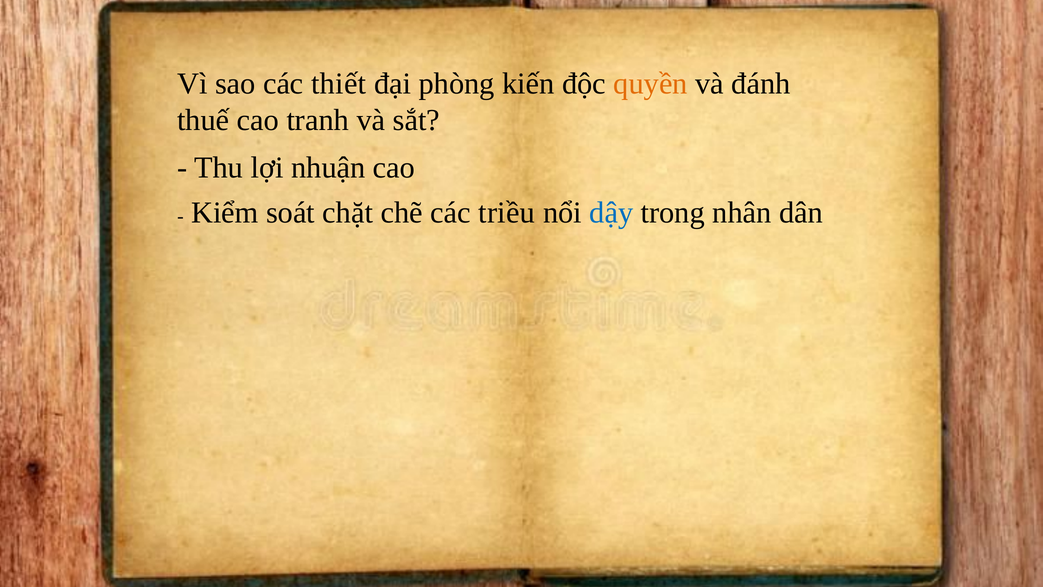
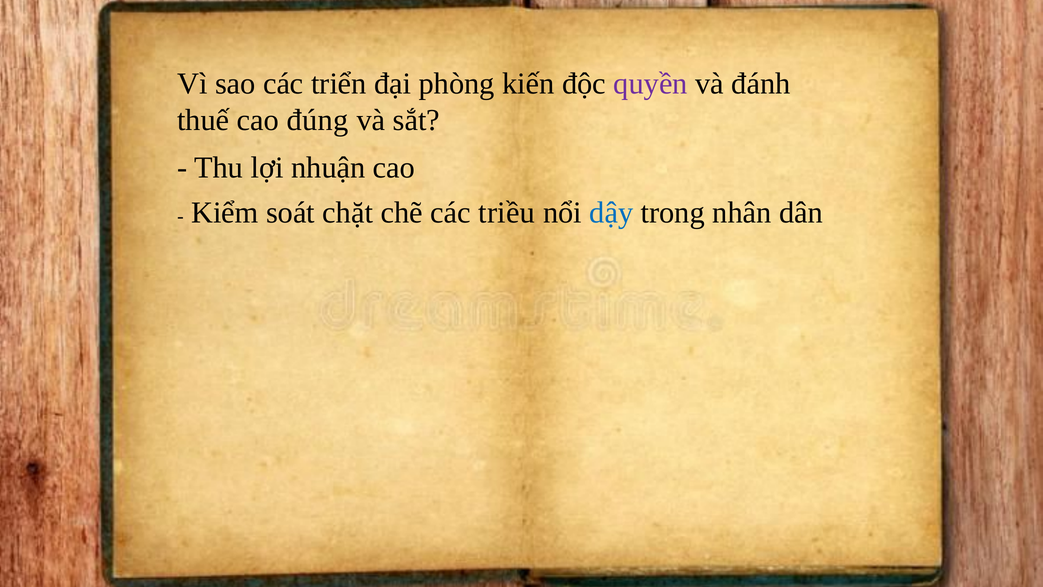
thiết: thiết -> triển
quyền colour: orange -> purple
tranh: tranh -> đúng
